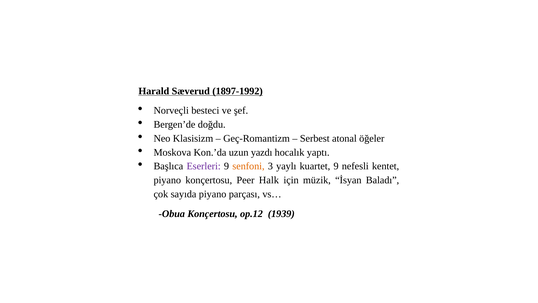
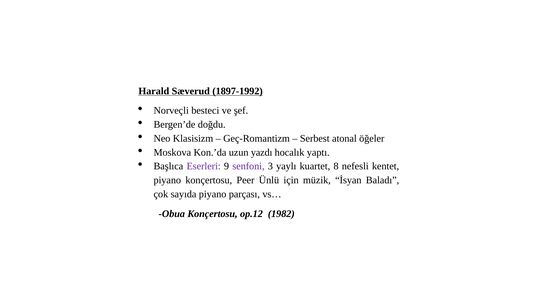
senfoni colour: orange -> purple
kuartet 9: 9 -> 8
Halk: Halk -> Ünlü
1939: 1939 -> 1982
